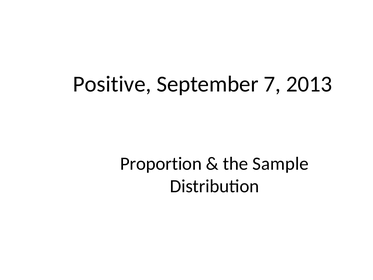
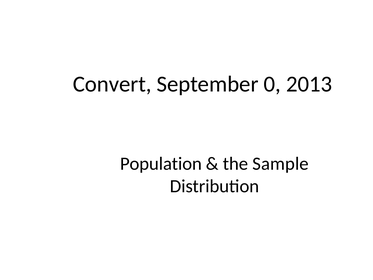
Positive: Positive -> Convert
7: 7 -> 0
Proportion: Proportion -> Population
